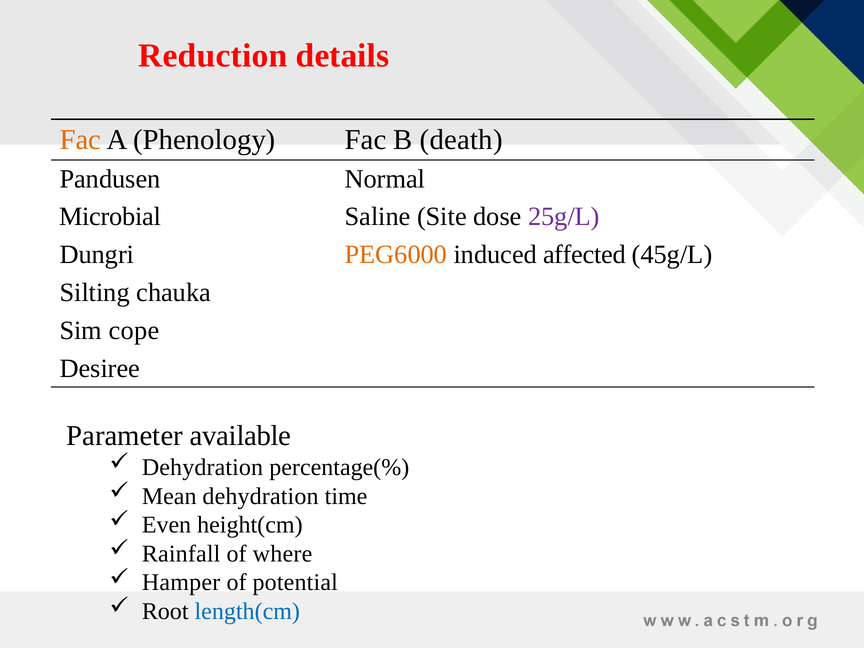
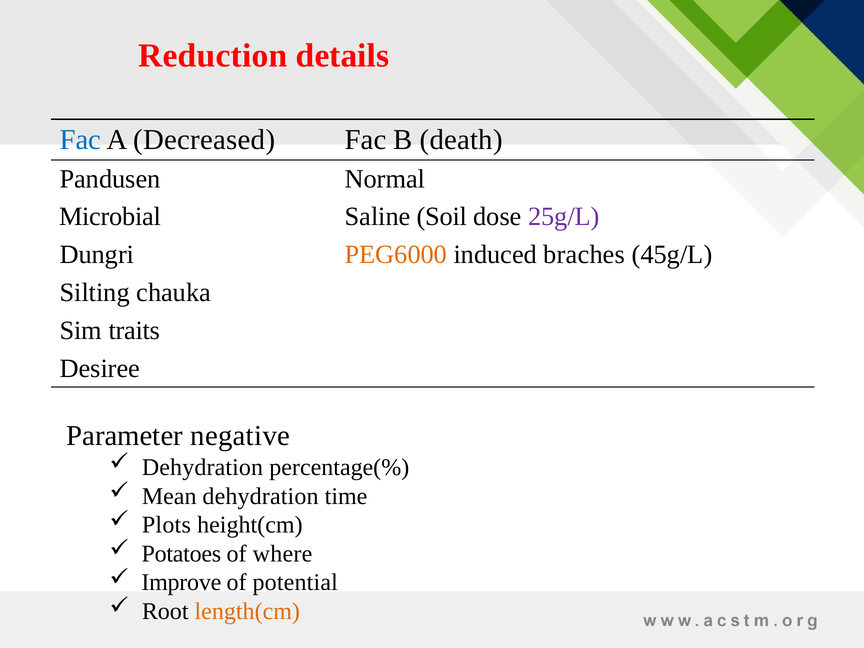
Fac at (80, 140) colour: orange -> blue
Phenology: Phenology -> Decreased
Site: Site -> Soil
affected: affected -> braches
cope: cope -> traits
available: available -> negative
Even: Even -> Plots
Rainfall: Rainfall -> Potatoes
Hamper: Hamper -> Improve
length(cm colour: blue -> orange
